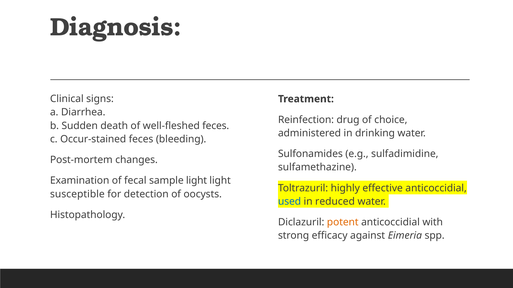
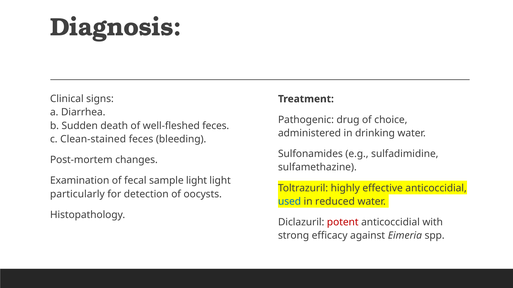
Reinfection: Reinfection -> Pathogenic
Occur-stained: Occur-stained -> Clean-stained
susceptible: susceptible -> particularly
potent colour: orange -> red
